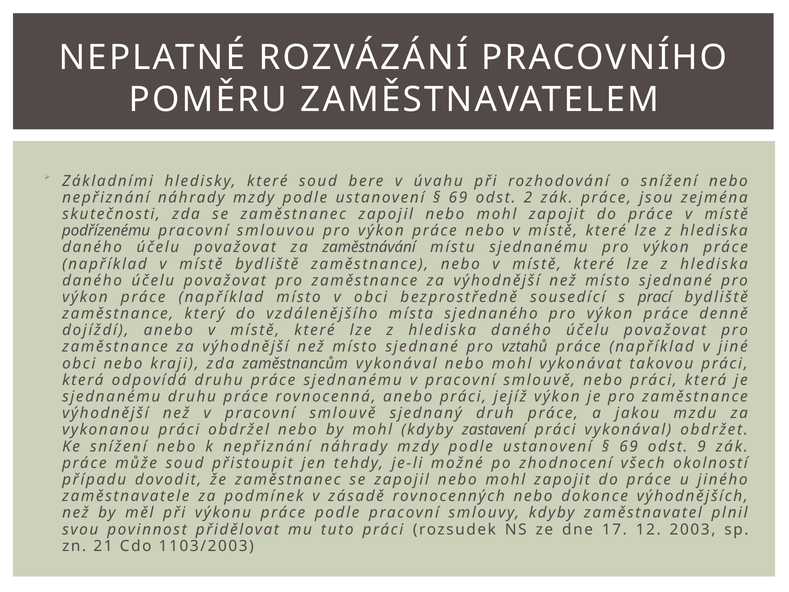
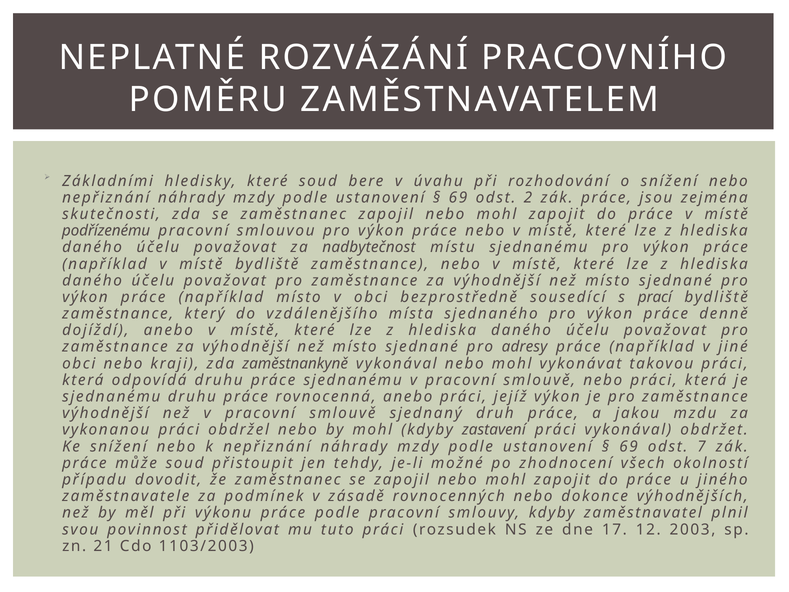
zaměstnávání: zaměstnávání -> nadbytečnost
vztahů: vztahů -> adresy
zaměstnancům: zaměstnancům -> zaměstnankyně
9: 9 -> 7
